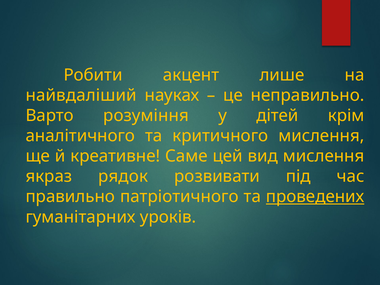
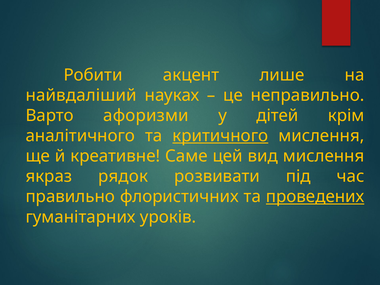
розуміння: розуміння -> афоризми
критичного underline: none -> present
патріотичного: патріотичного -> флористичних
